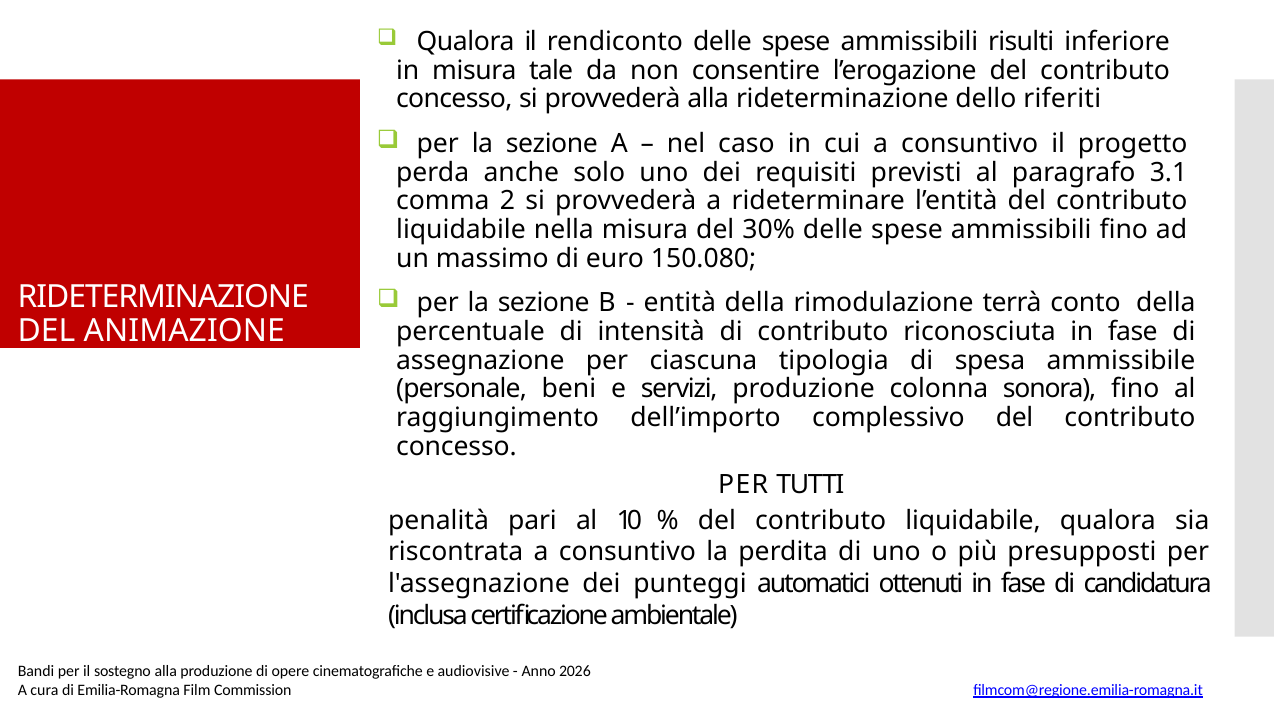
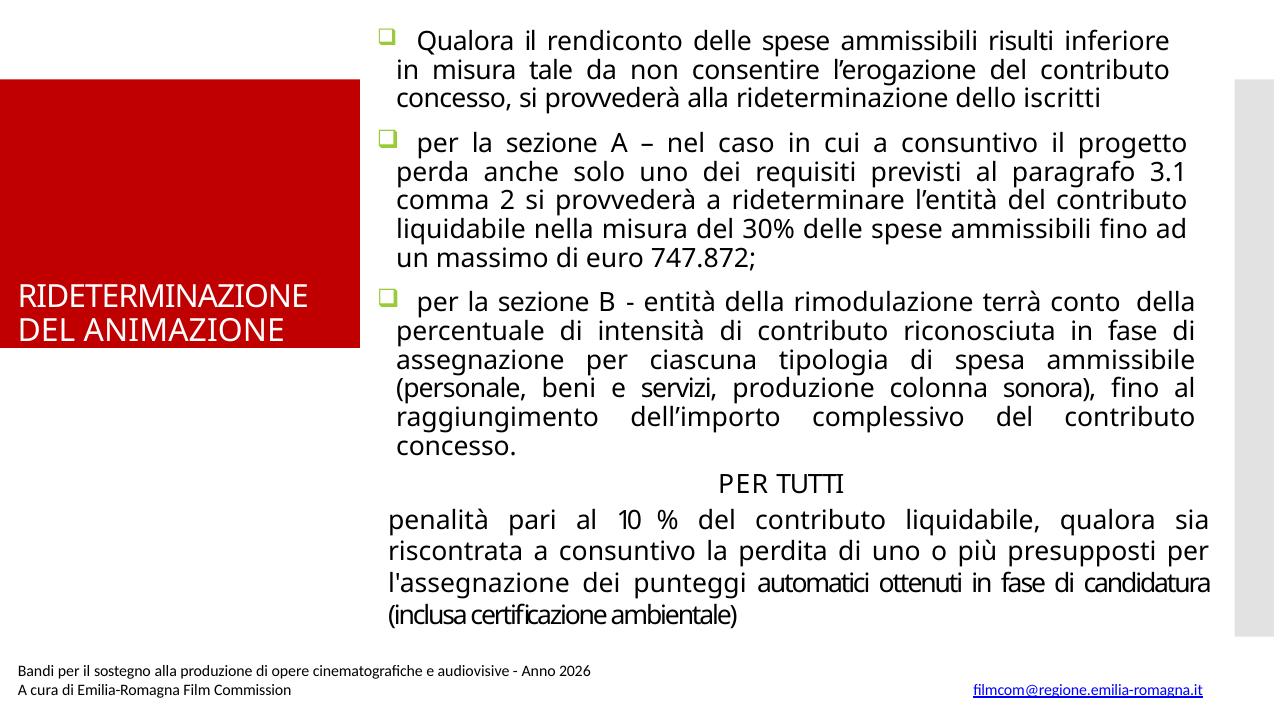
riferiti: riferiti -> iscritti
150.080: 150.080 -> 747.872
